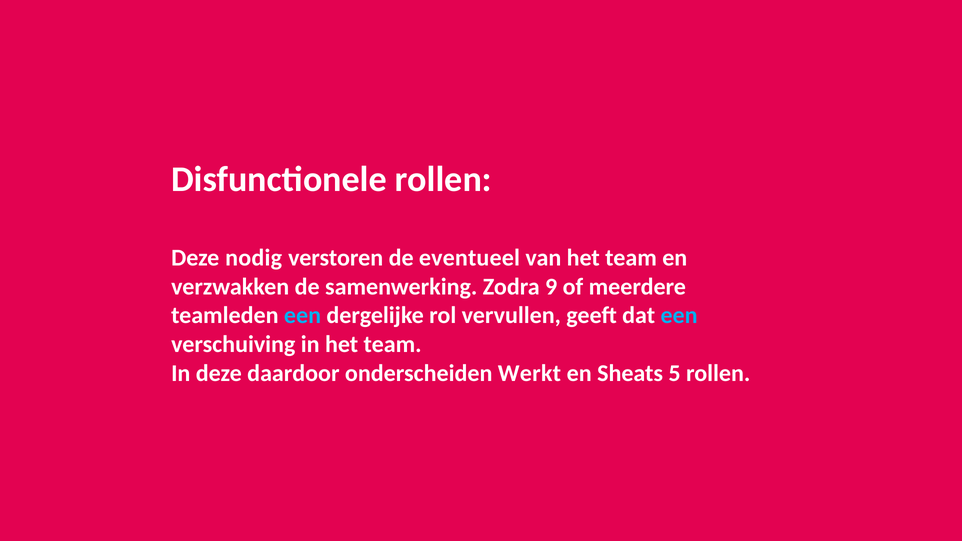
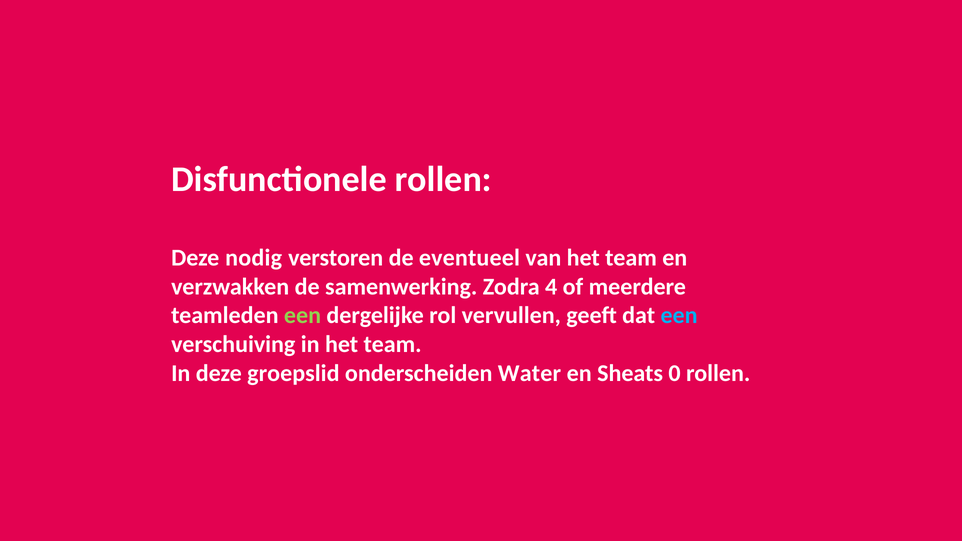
9: 9 -> 4
een at (303, 316) colour: light blue -> light green
daardoor: daardoor -> groepslid
Werkt: Werkt -> Water
5: 5 -> 0
